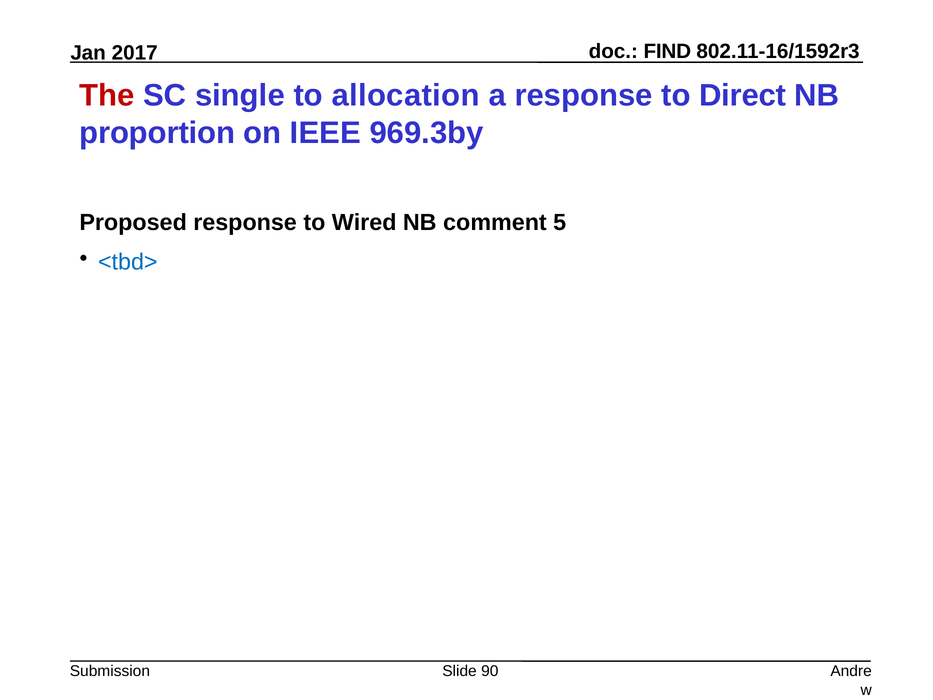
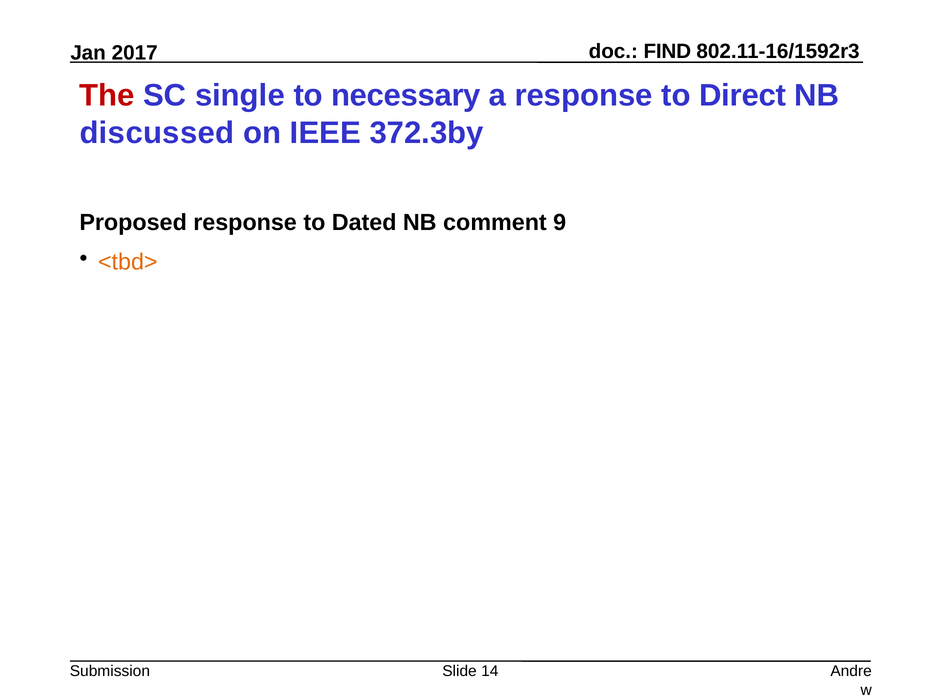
allocation: allocation -> necessary
proportion: proportion -> discussed
969.3by: 969.3by -> 372.3by
Wired: Wired -> Dated
5: 5 -> 9
<tbd> colour: blue -> orange
90: 90 -> 14
